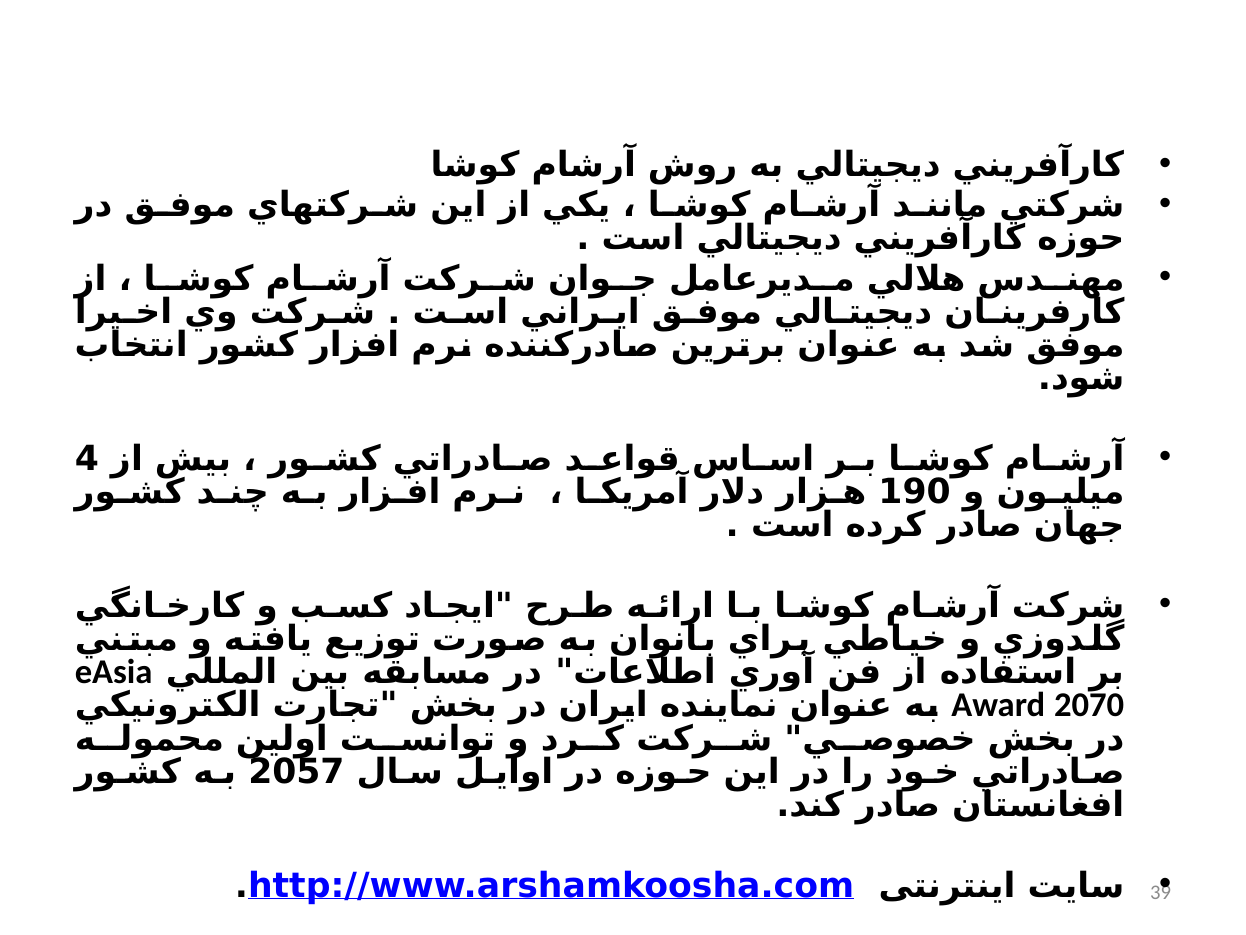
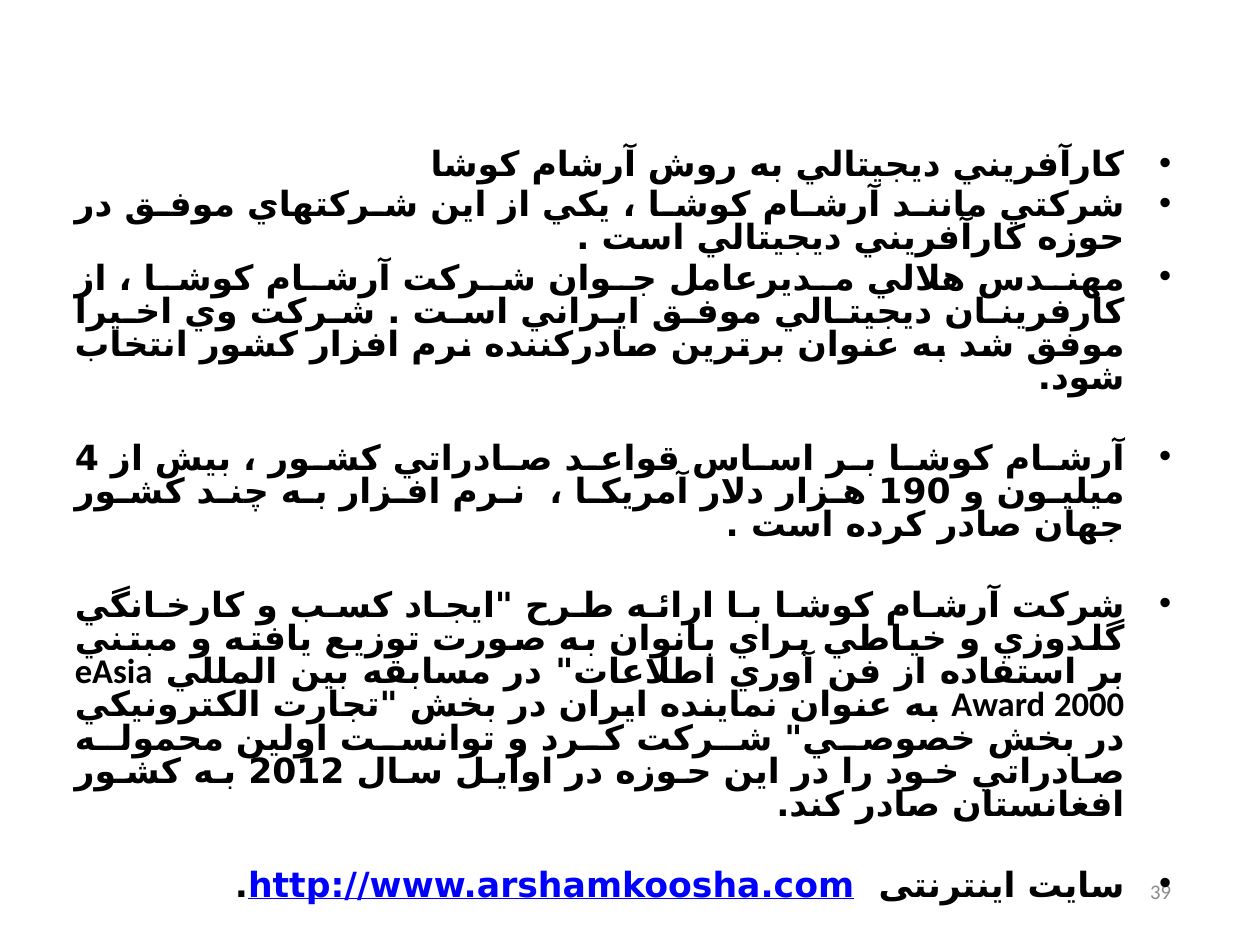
2070: 2070 -> 2000
2057: 2057 -> 2012
